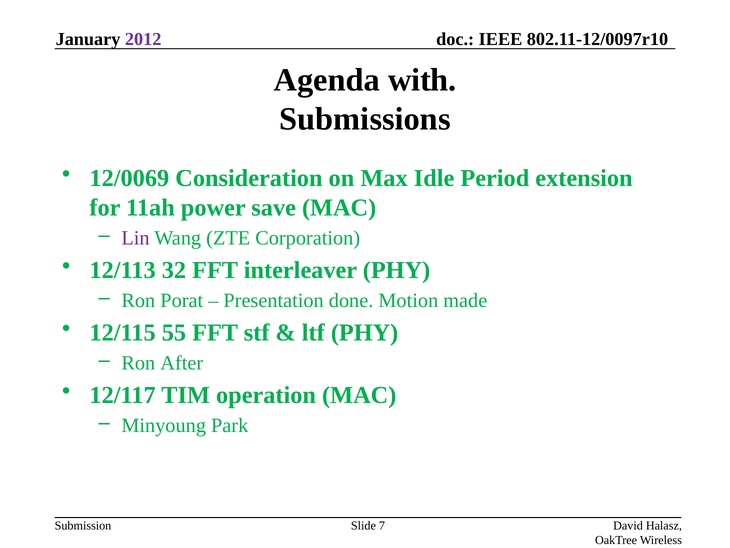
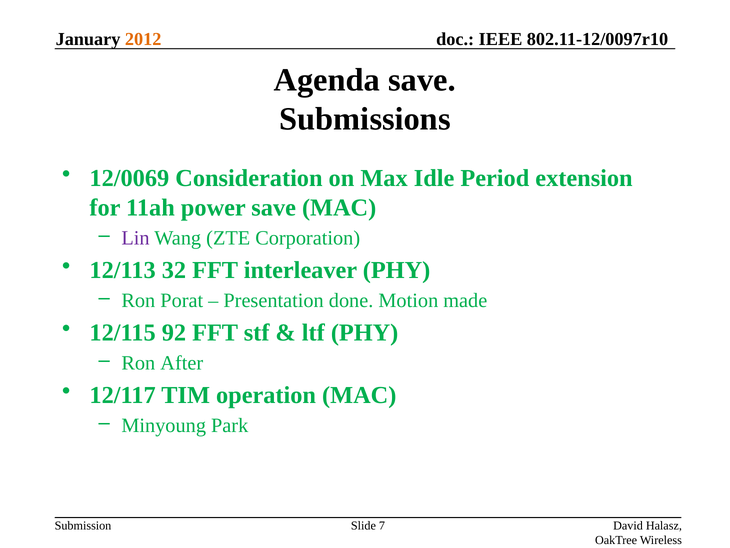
2012 colour: purple -> orange
Agenda with: with -> save
55: 55 -> 92
